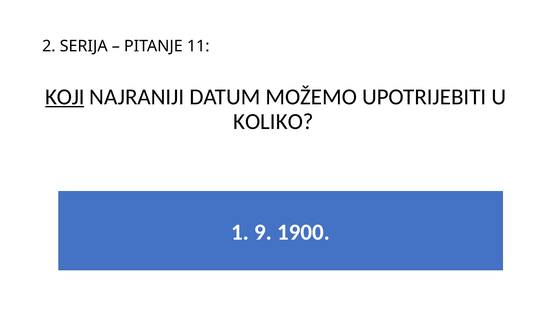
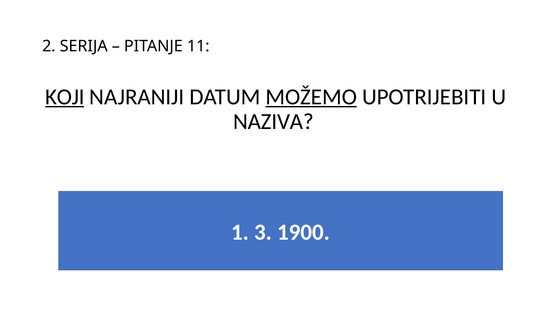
MOŽEMO underline: none -> present
KOLIKO: KOLIKO -> NAZIVA
9: 9 -> 3
